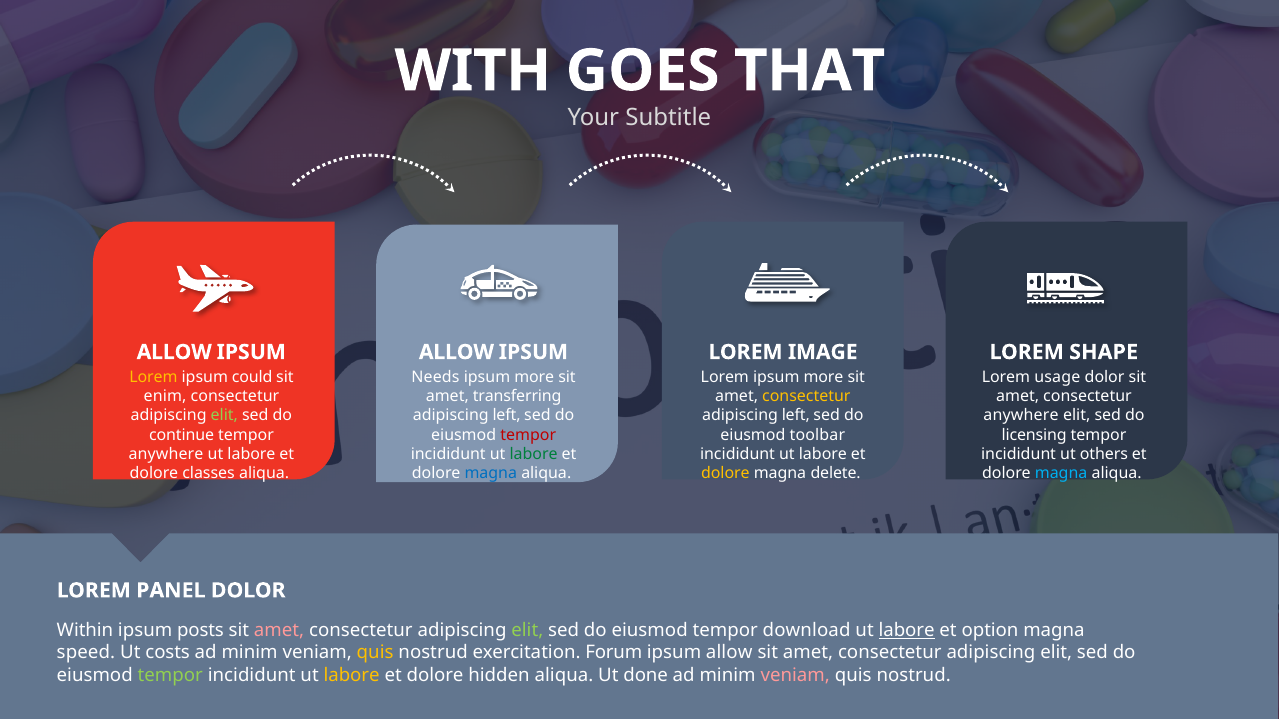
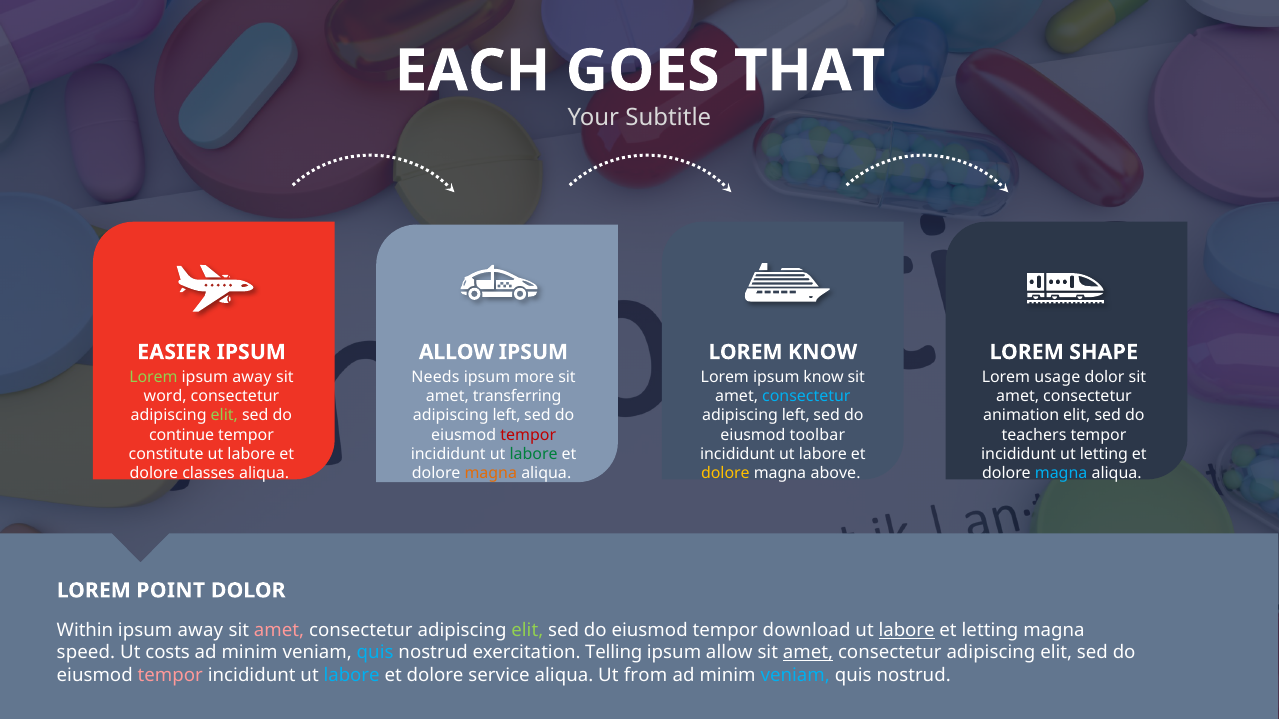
WITH: WITH -> EACH
ALLOW at (174, 352): ALLOW -> EASIER
LOREM IMAGE: IMAGE -> KNOW
Lorem at (153, 378) colour: yellow -> light green
could at (252, 378): could -> away
Lorem ipsum more: more -> know
enim: enim -> word
consectetur at (806, 397) colour: yellow -> light blue
anywhere at (1021, 416): anywhere -> animation
licensing: licensing -> teachers
anywhere at (166, 454): anywhere -> constitute
ut others: others -> letting
magna at (491, 473) colour: blue -> orange
delete: delete -> above
PANEL: PANEL -> POINT
posts at (201, 631): posts -> away
et option: option -> letting
quis at (375, 653) colour: yellow -> light blue
Forum: Forum -> Telling
amet at (808, 653) underline: none -> present
tempor at (170, 675) colour: light green -> pink
labore at (352, 675) colour: yellow -> light blue
hidden: hidden -> service
done: done -> from
veniam at (795, 675) colour: pink -> light blue
